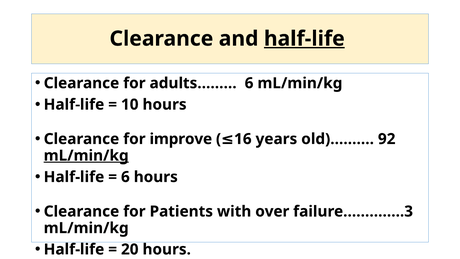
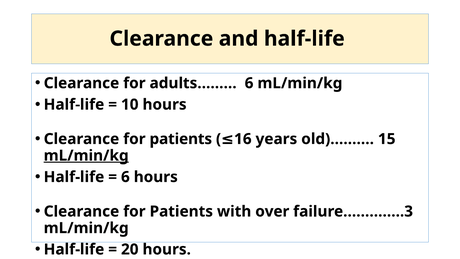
half-life at (304, 39) underline: present -> none
improve at (181, 139): improve -> patients
92: 92 -> 15
